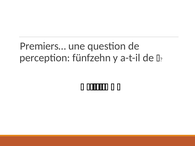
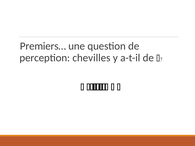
fünfzehn: fünfzehn -> chevilles
